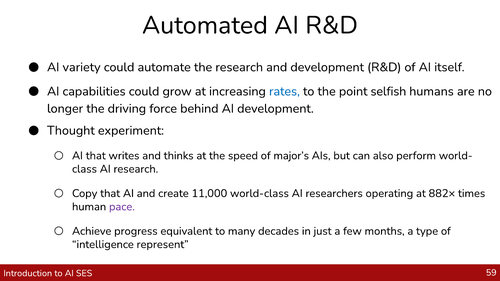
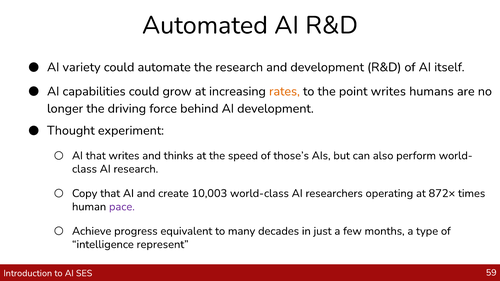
rates colour: blue -> orange
point selfish: selfish -> writes
major’s: major’s -> those’s
11,000: 11,000 -> 10,003
882×: 882× -> 872×
